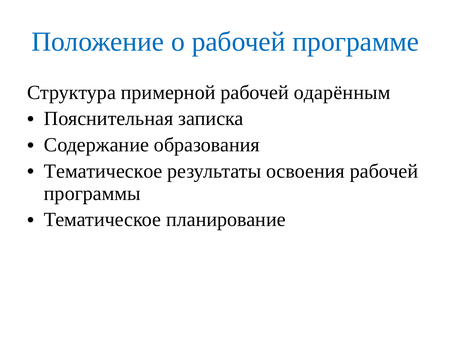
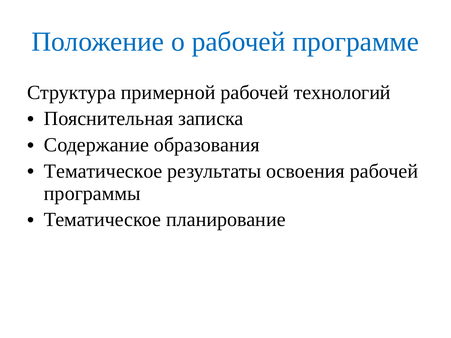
одарённым: одарённым -> технологий
